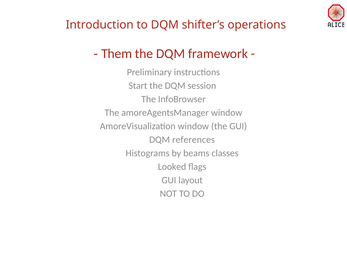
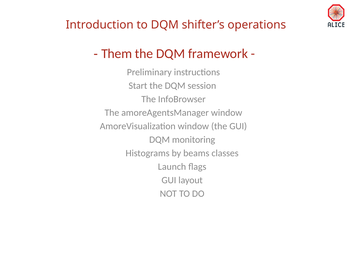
references: references -> monitoring
Looked: Looked -> Launch
